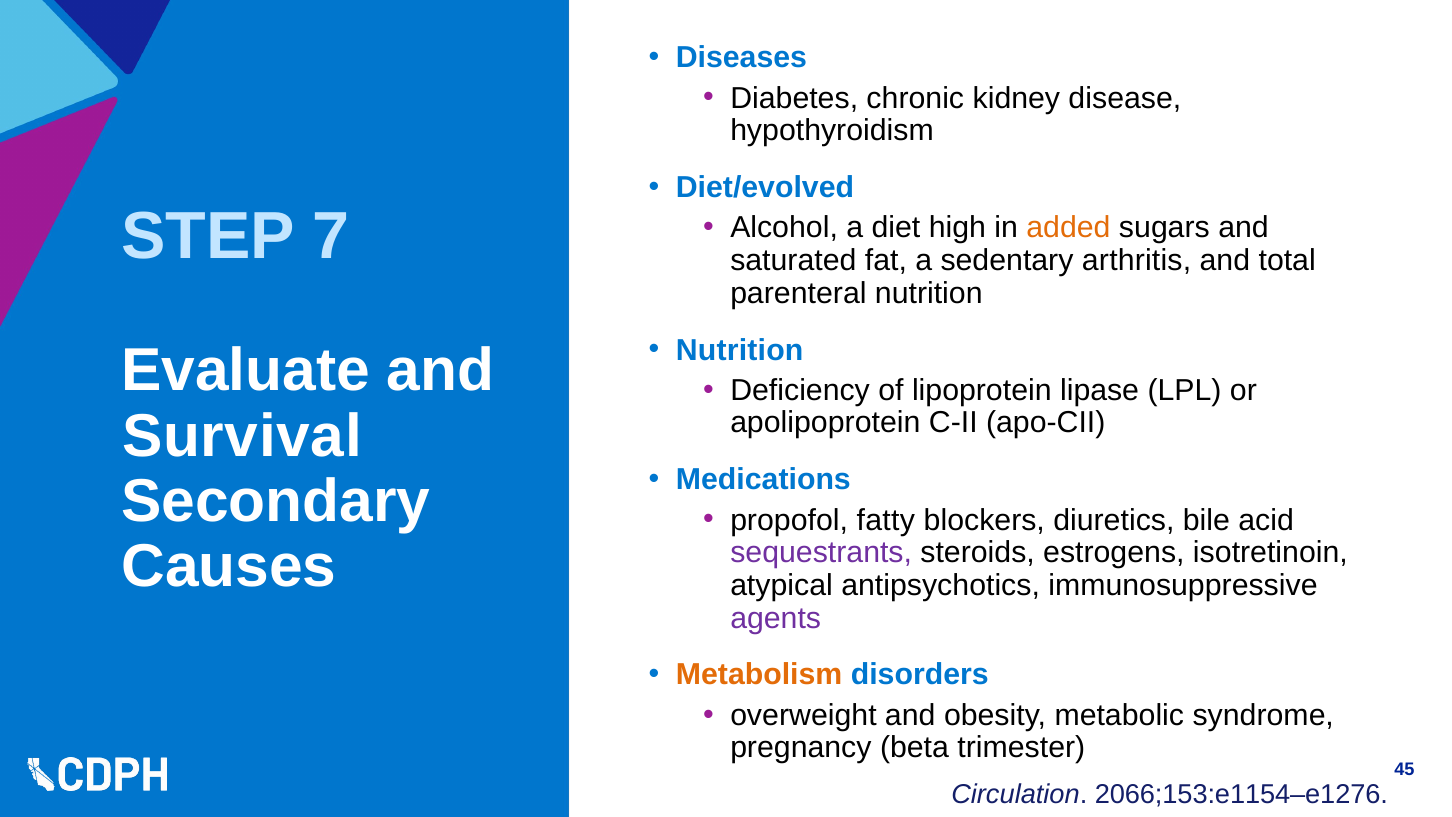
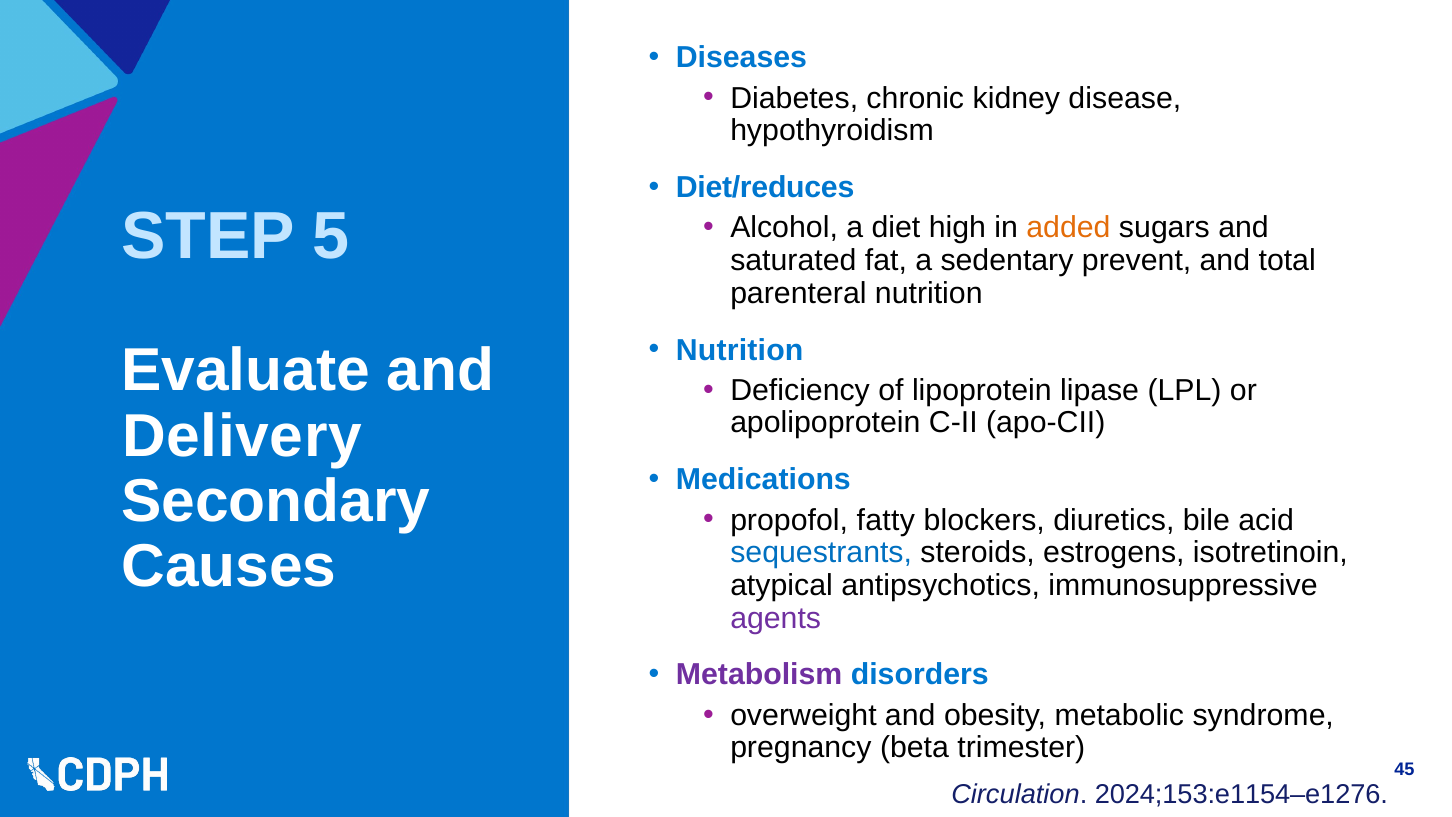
Diet/evolved: Diet/evolved -> Diet/reduces
7: 7 -> 5
arthritis: arthritis -> prevent
Survival: Survival -> Delivery
sequestrants colour: purple -> blue
Metabolism colour: orange -> purple
2066;153:e1154–e1276: 2066;153:e1154–e1276 -> 2024;153:e1154–e1276
